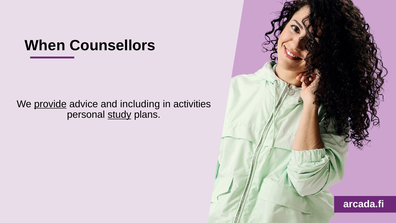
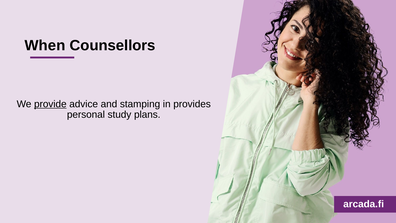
including: including -> stamping
activities: activities -> provides
study underline: present -> none
